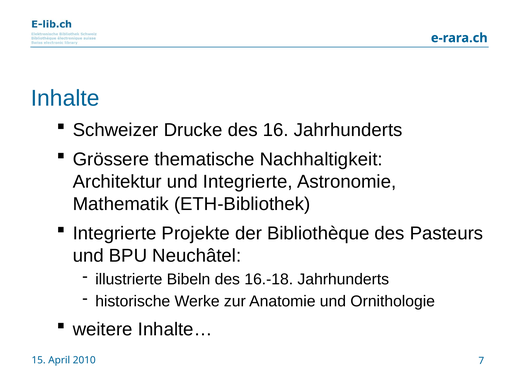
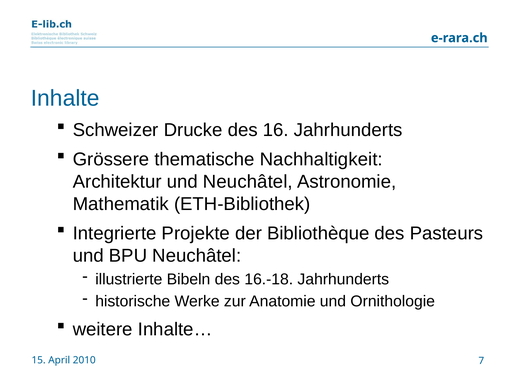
und Integrierte: Integrierte -> Neuchâtel
